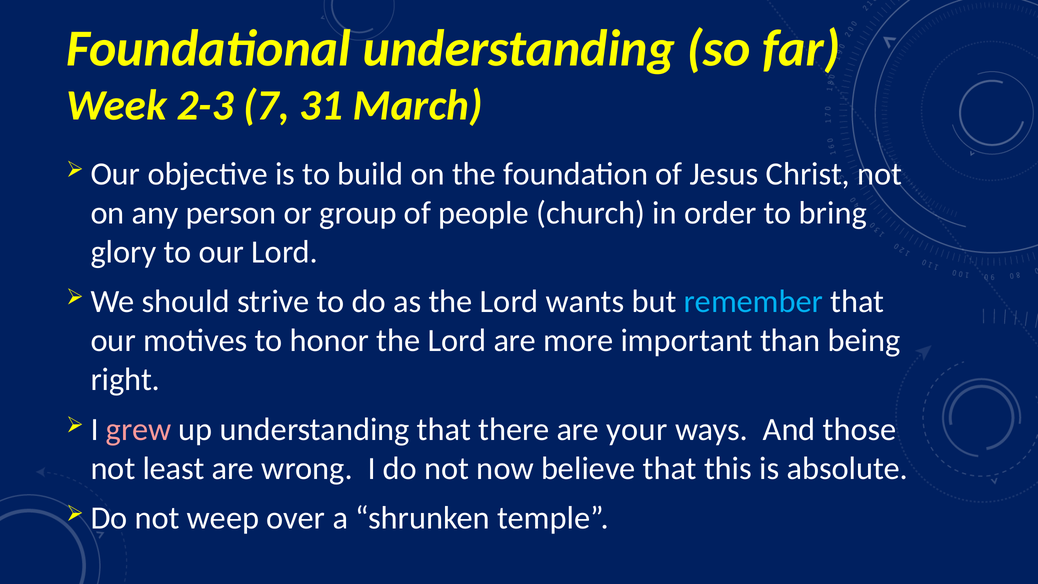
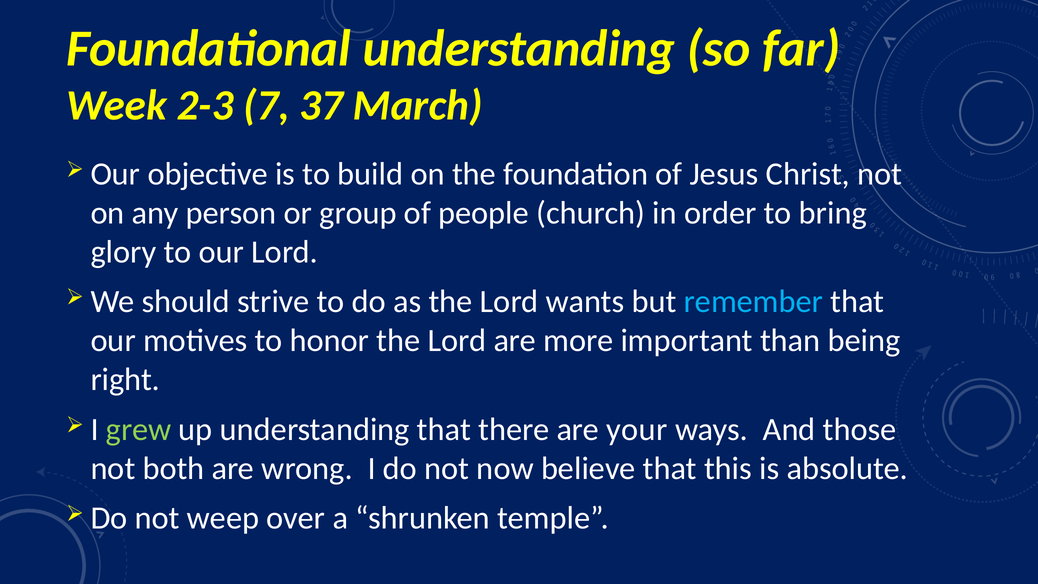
31: 31 -> 37
grew colour: pink -> light green
least: least -> both
